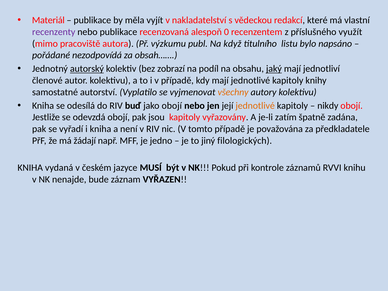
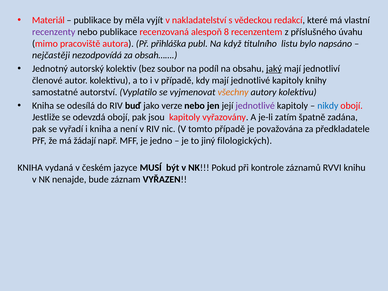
0: 0 -> 8
využít: využít -> úvahu
výzkumu: výzkumu -> přihláška
pořádané: pořádané -> nejčastěji
autorský underline: present -> none
zobrazí: zobrazí -> soubor
jako obojí: obojí -> verze
jednotlivé at (255, 106) colour: orange -> purple
nikdy colour: black -> blue
